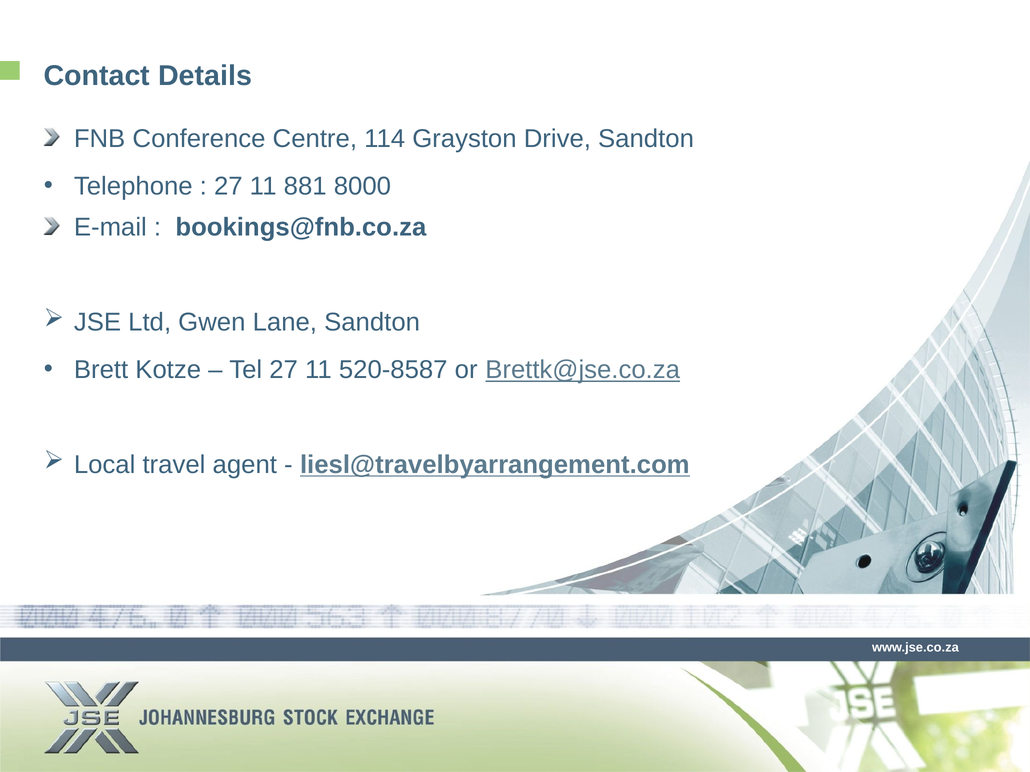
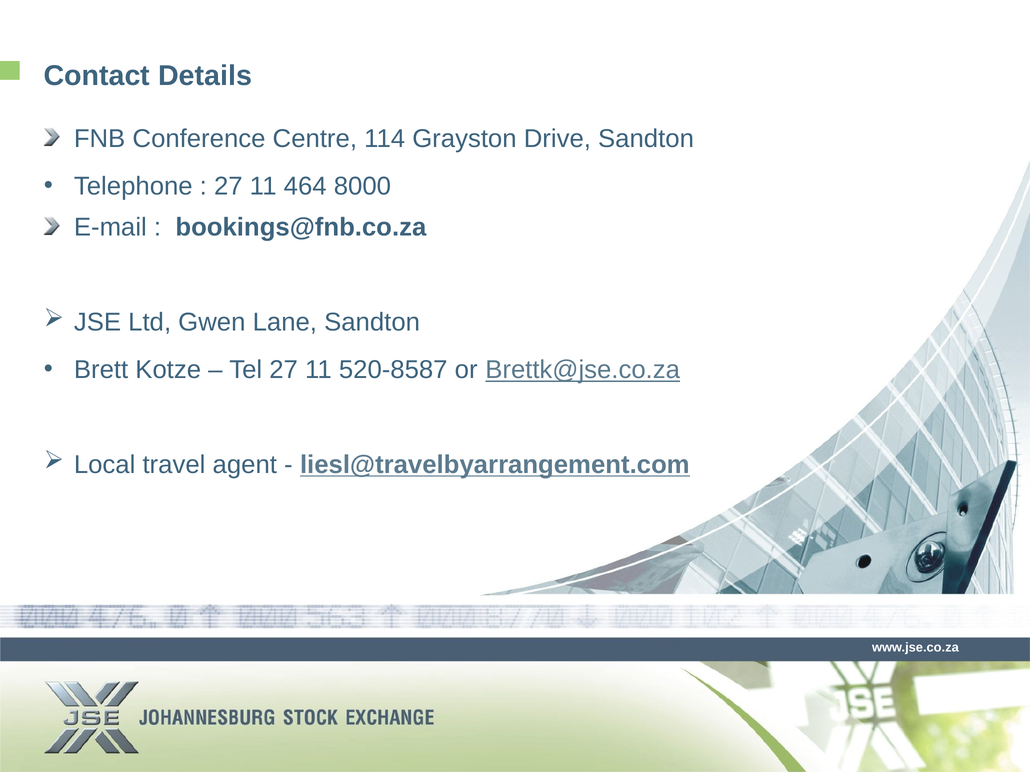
881: 881 -> 464
